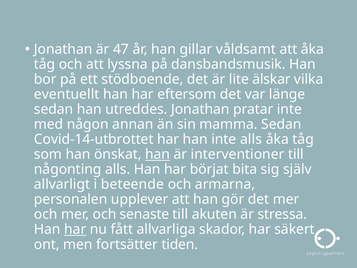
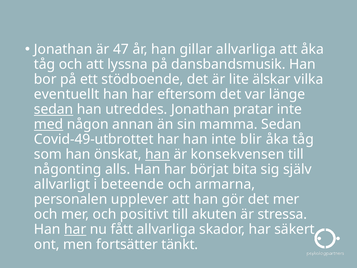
gillar våldsamt: våldsamt -> allvarliga
sedan at (54, 109) underline: none -> present
med underline: none -> present
Covid-14-utbrottet: Covid-14-utbrottet -> Covid-49-utbrottet
inte alls: alls -> blir
interventioner: interventioner -> konsekvensen
senaste: senaste -> positivt
tiden: tiden -> tänkt
